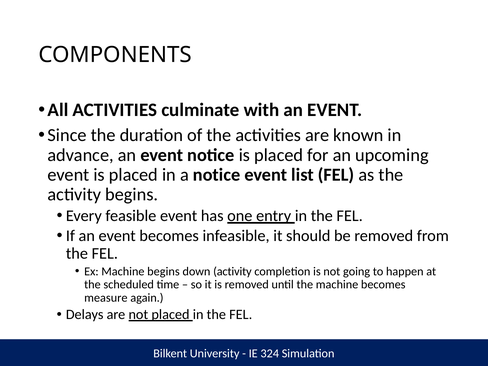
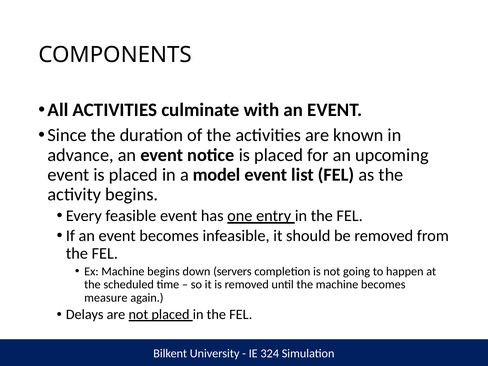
a notice: notice -> model
down activity: activity -> servers
